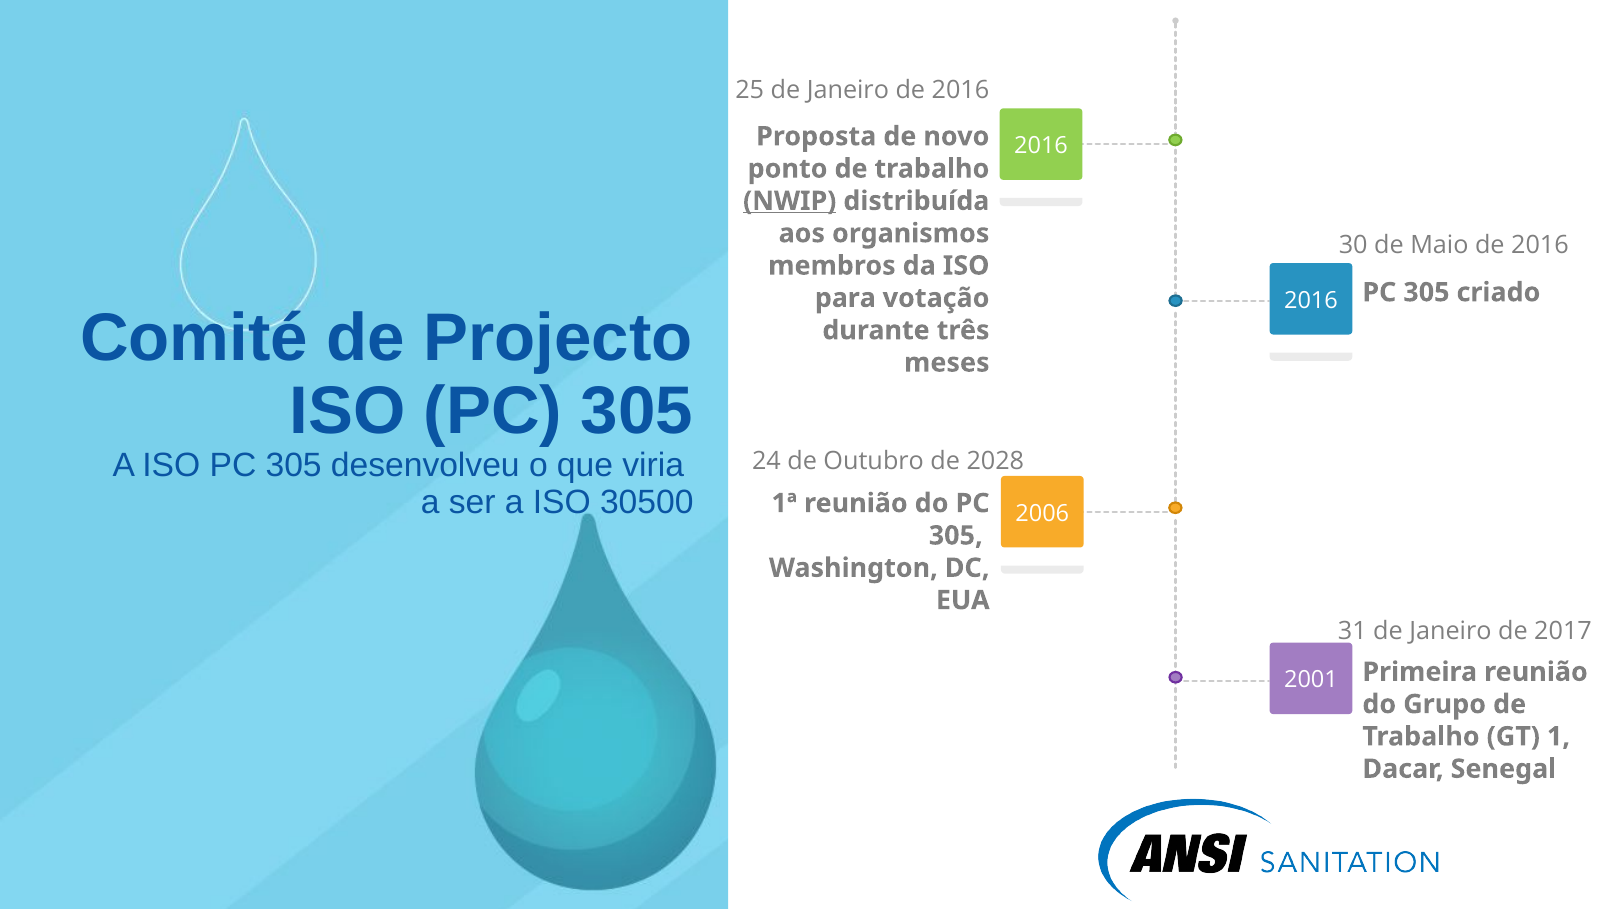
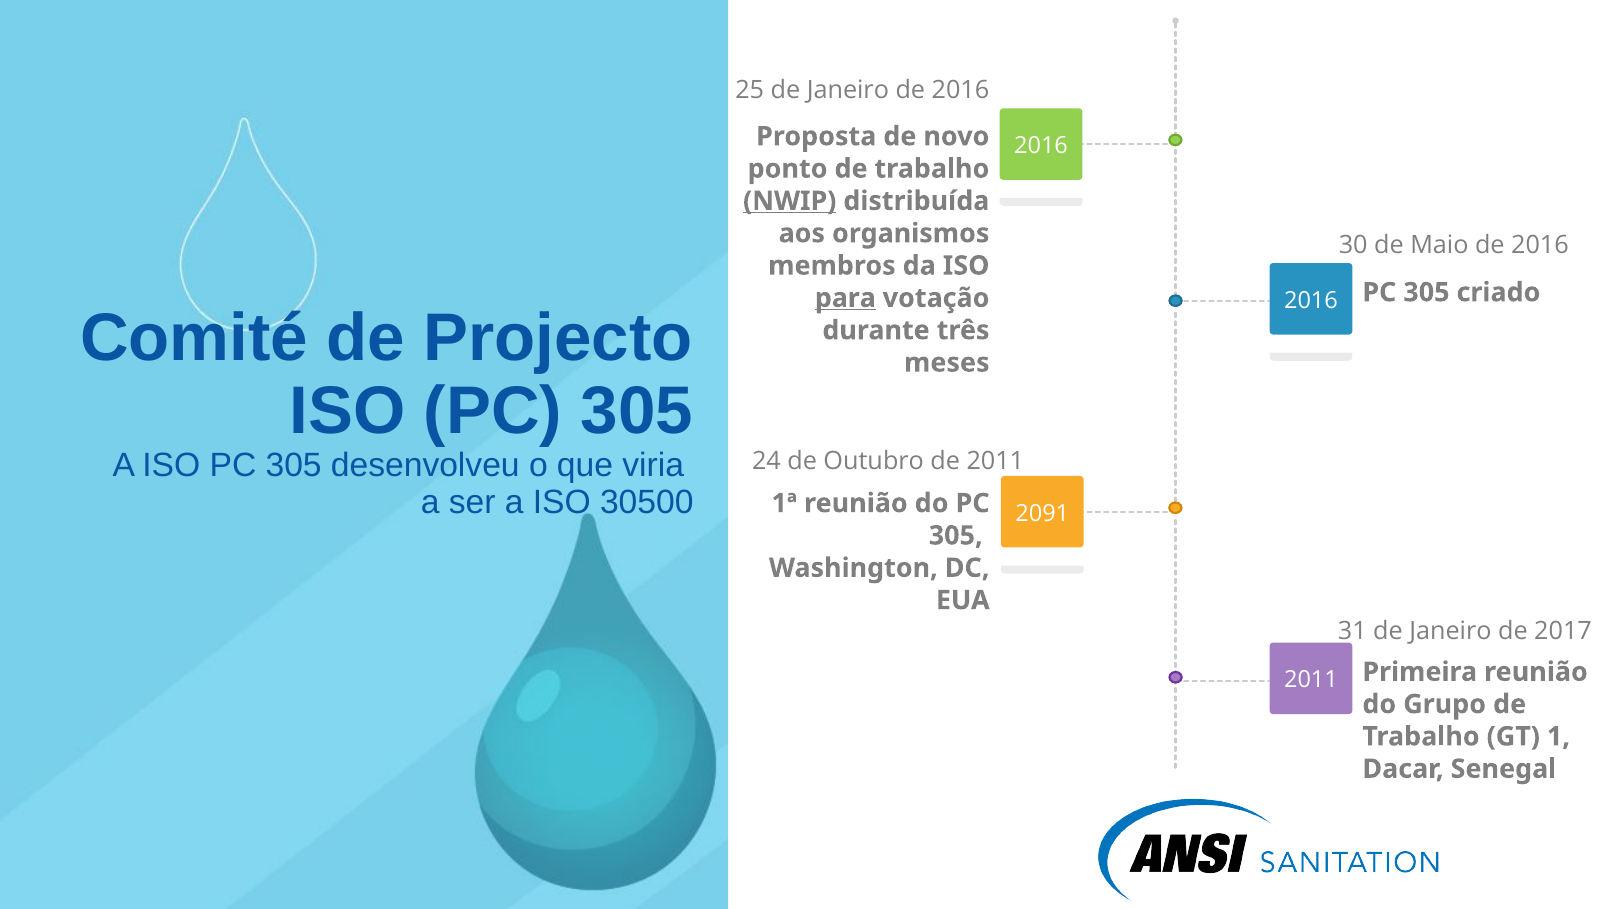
para underline: none -> present
de 2028: 2028 -> 2011
2006: 2006 -> 2091
2001 at (1311, 680): 2001 -> 2011
